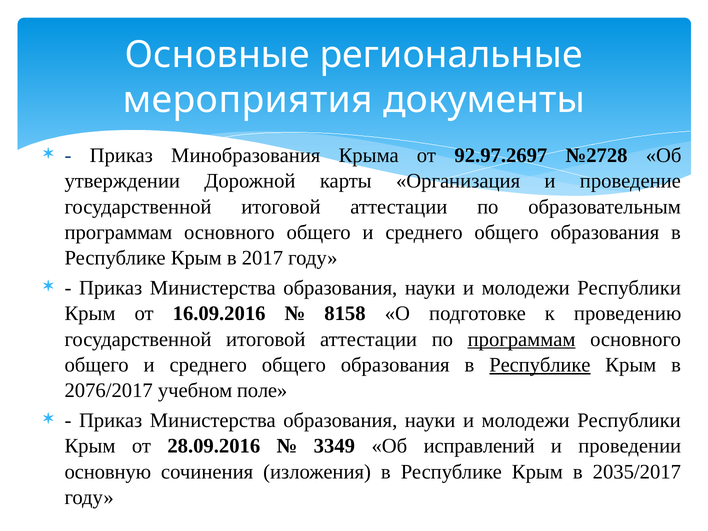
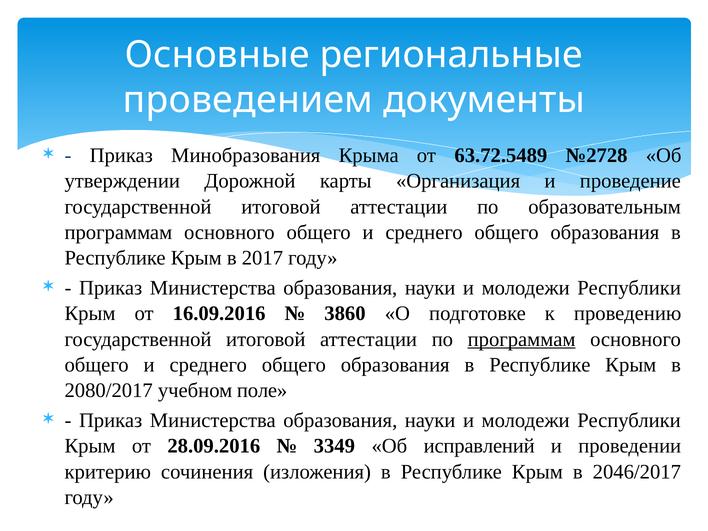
мероприятия: мероприятия -> проведением
92.97.2697: 92.97.2697 -> 63.72.5489
8158: 8158 -> 3860
Республике at (540, 365) underline: present -> none
2076/2017: 2076/2017 -> 2080/2017
основную: основную -> критерию
2035/2017: 2035/2017 -> 2046/2017
